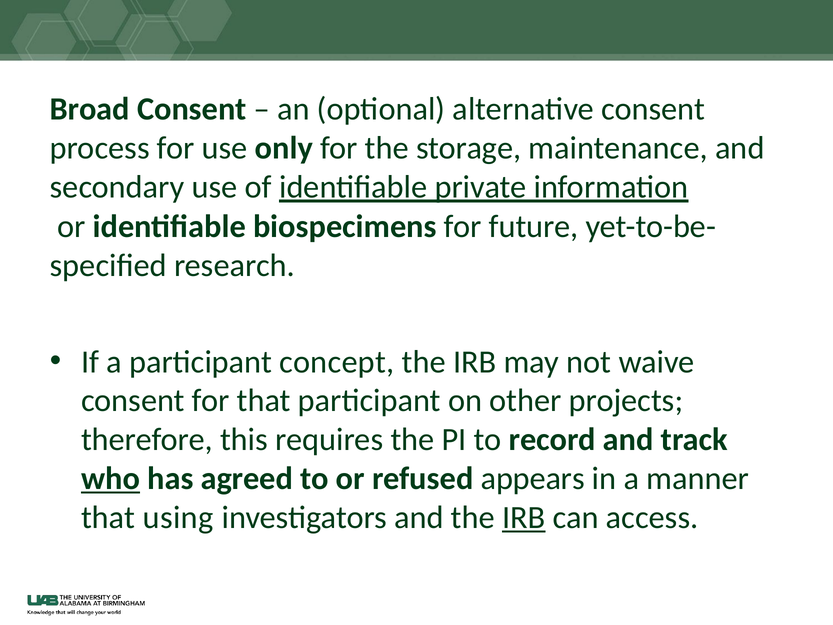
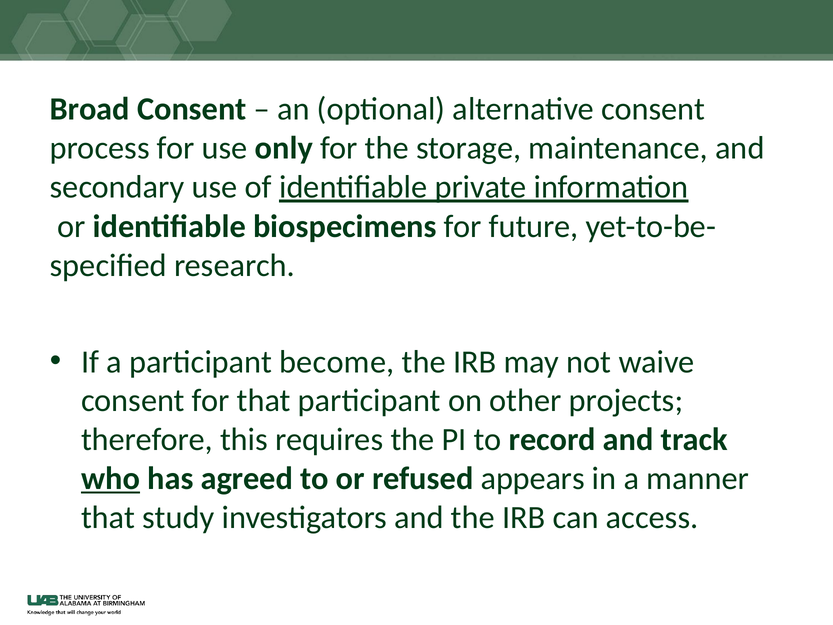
concept: concept -> become
using: using -> study
IRB at (524, 517) underline: present -> none
